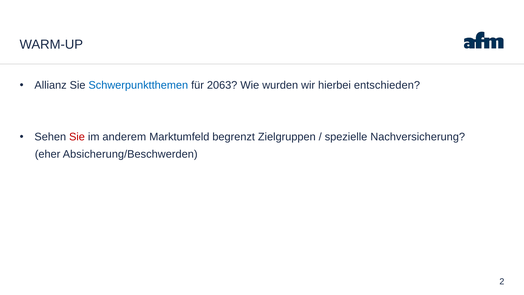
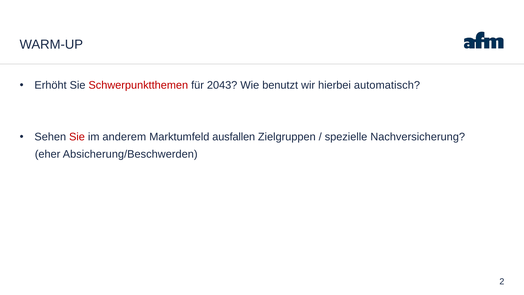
Allianz: Allianz -> Erhöht
Schwerpunktthemen colour: blue -> red
2063: 2063 -> 2043
wurden: wurden -> benutzt
entschieden: entschieden -> automatisch
begrenzt: begrenzt -> ausfallen
